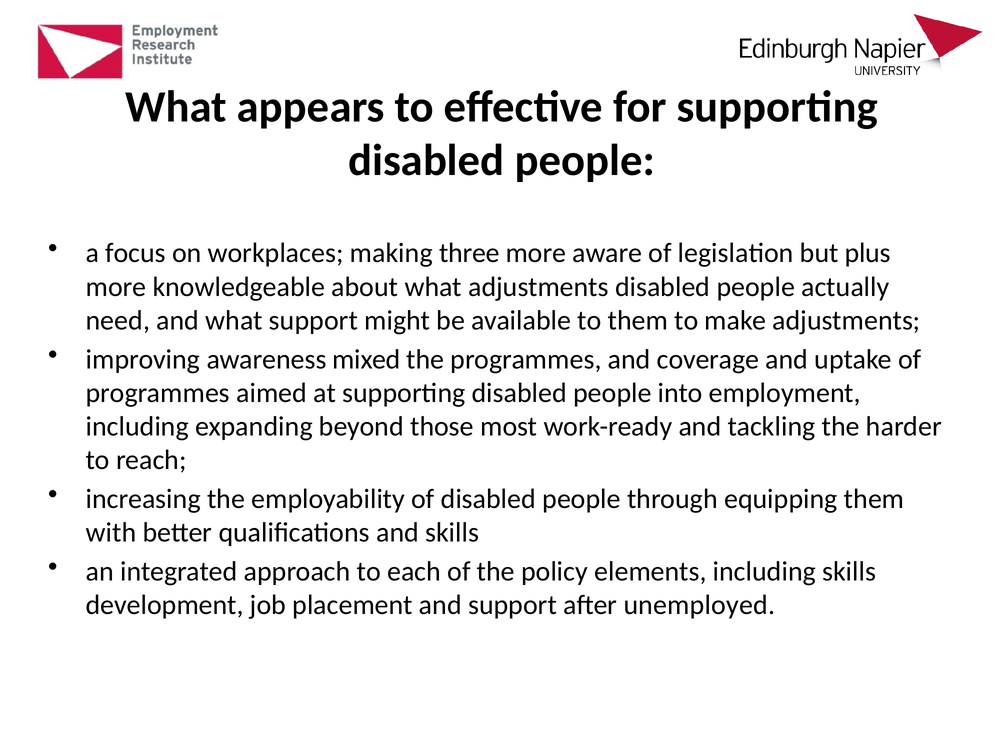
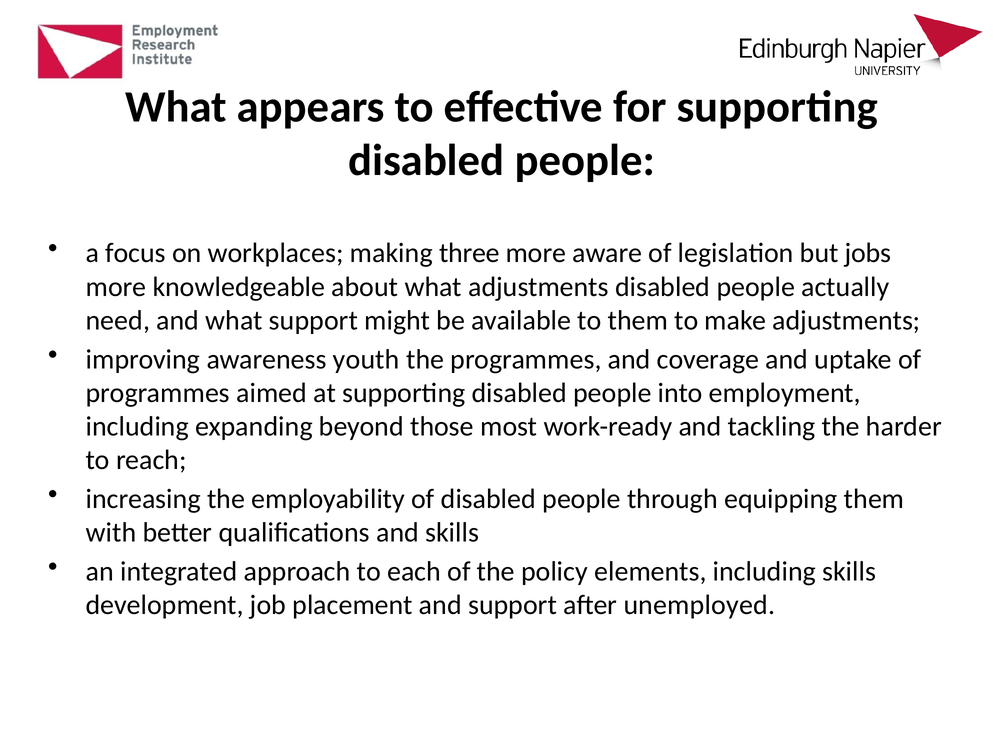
plus: plus -> jobs
mixed: mixed -> youth
